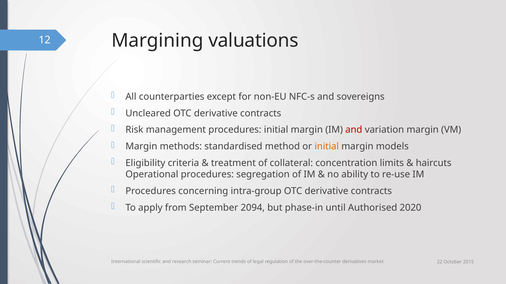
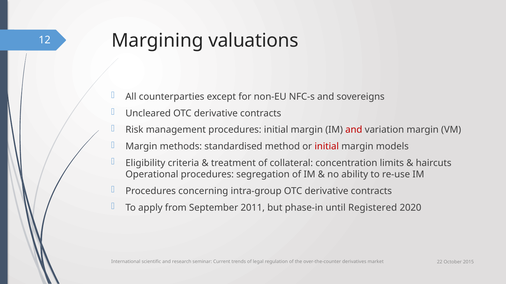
initial at (327, 147) colour: orange -> red
2094: 2094 -> 2011
Authorised: Authorised -> Registered
